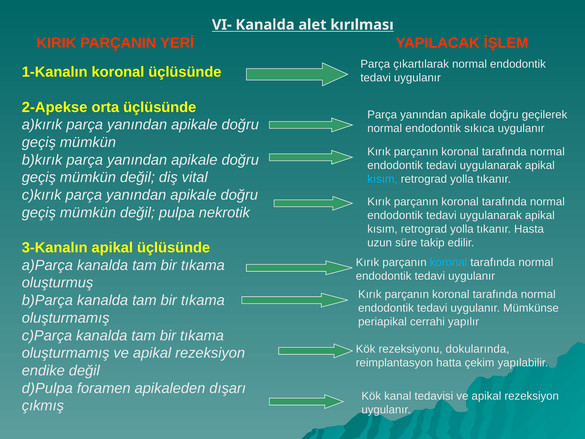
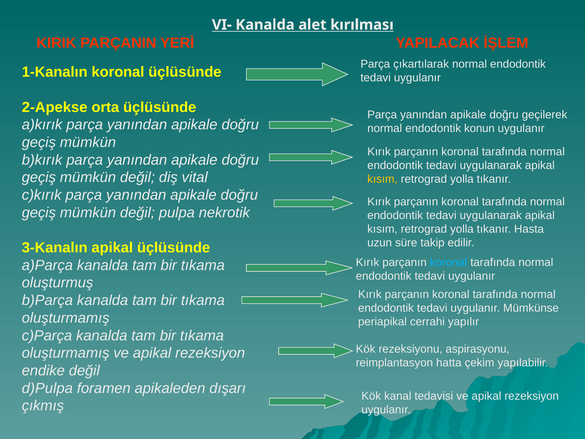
sıkıca: sıkıca -> konun
kısım at (382, 179) colour: light blue -> yellow
dokularında: dokularında -> aspirasyonu
